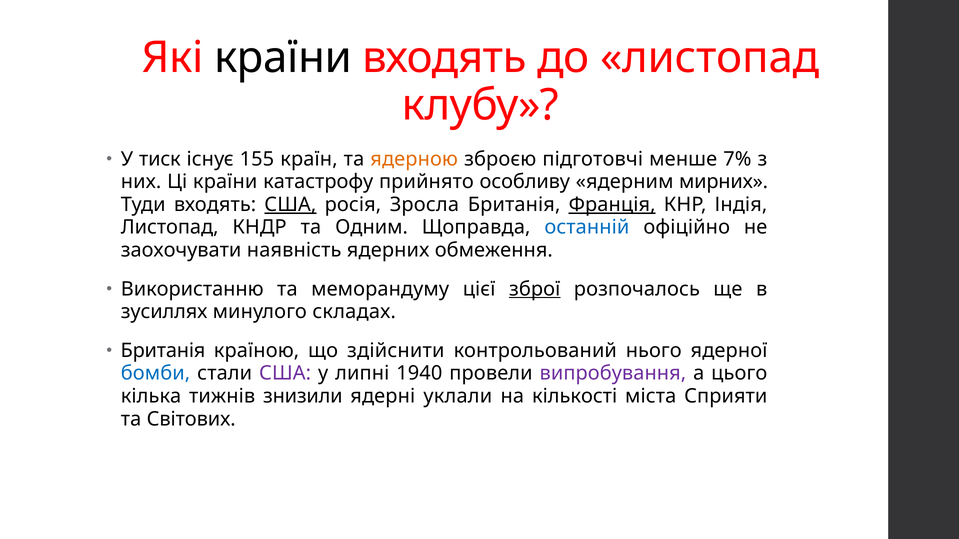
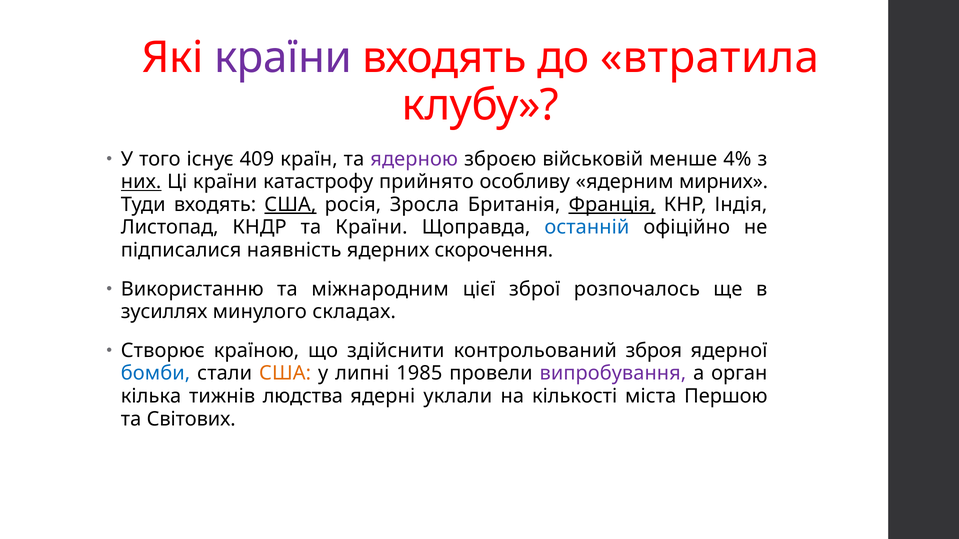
країни at (283, 58) colour: black -> purple
до листопад: листопад -> втратила
тиск: тиск -> того
155: 155 -> 409
ядерною colour: orange -> purple
підготовчі: підготовчі -> військовій
7%: 7% -> 4%
них underline: none -> present
та Одним: Одним -> Країни
заохочувати: заохочувати -> підписалися
обмеження: обмеження -> скорочення
меморандуму: меморандуму -> міжнародним
зброї underline: present -> none
Британія at (163, 351): Британія -> Створює
нього: нього -> зброя
США at (285, 374) colour: purple -> orange
1940: 1940 -> 1985
цього: цього -> орган
знизили: знизили -> людства
Сприяти: Сприяти -> Першою
